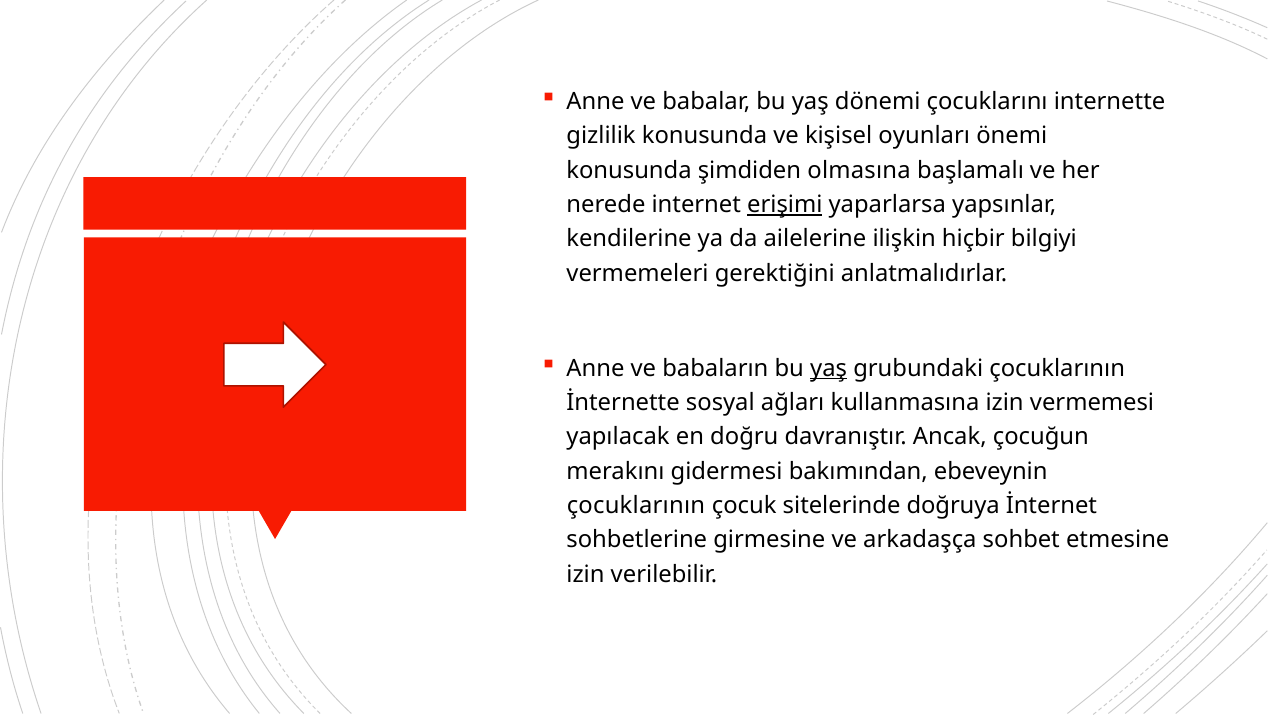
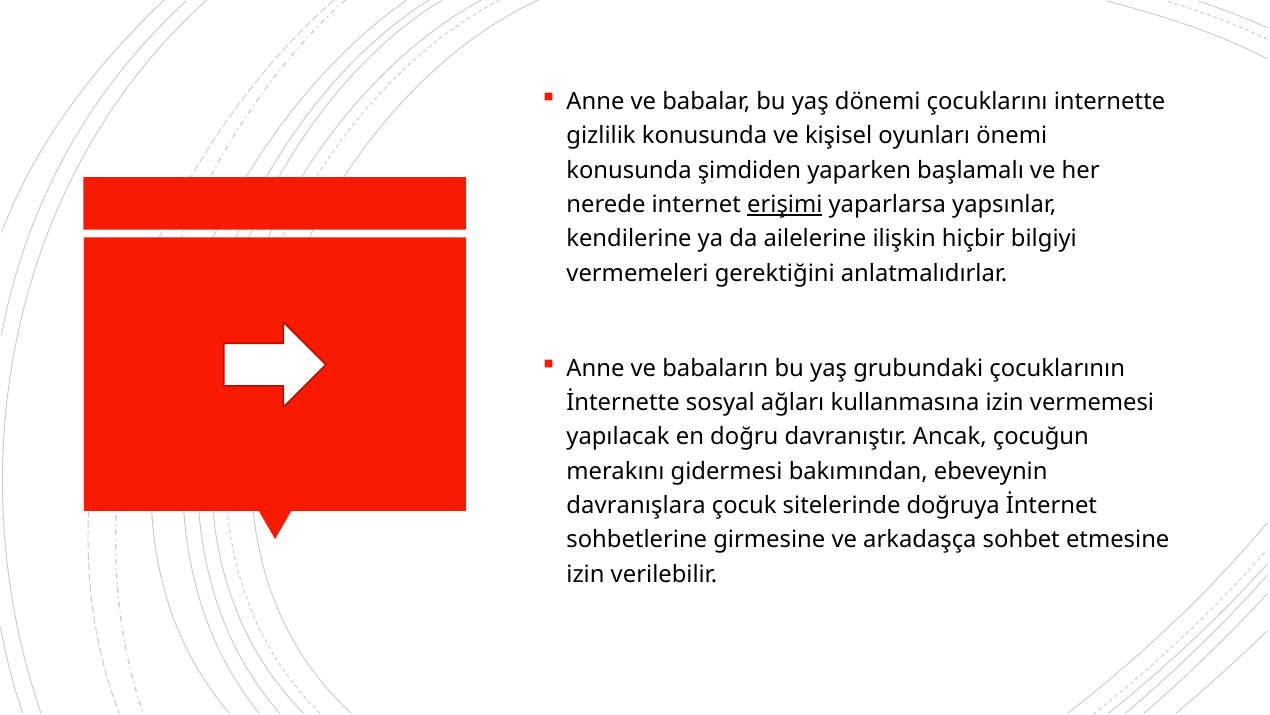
olmasına: olmasına -> yaparken
yaş at (829, 368) underline: present -> none
çocuklarının at (636, 505): çocuklarının -> davranışlara
